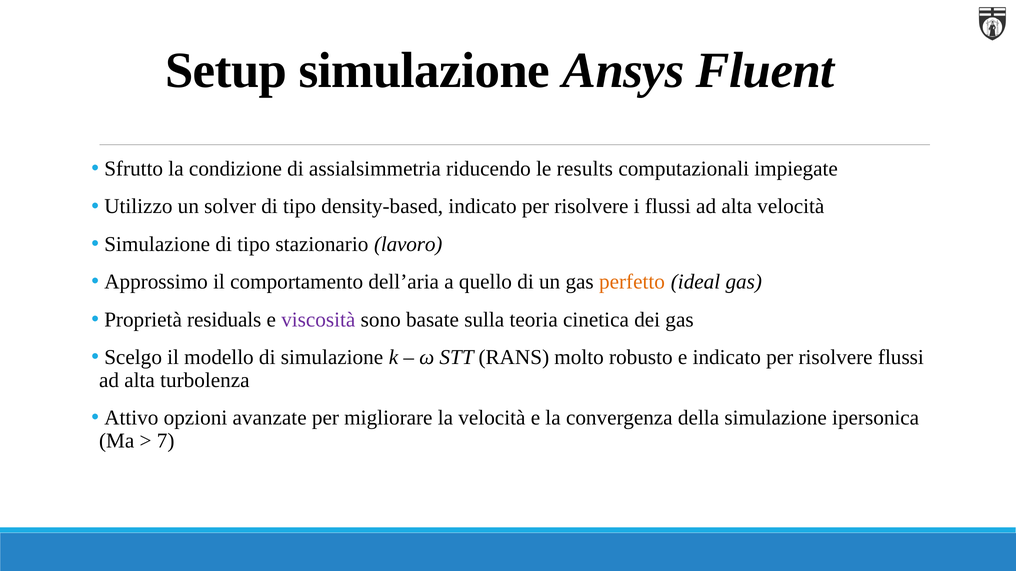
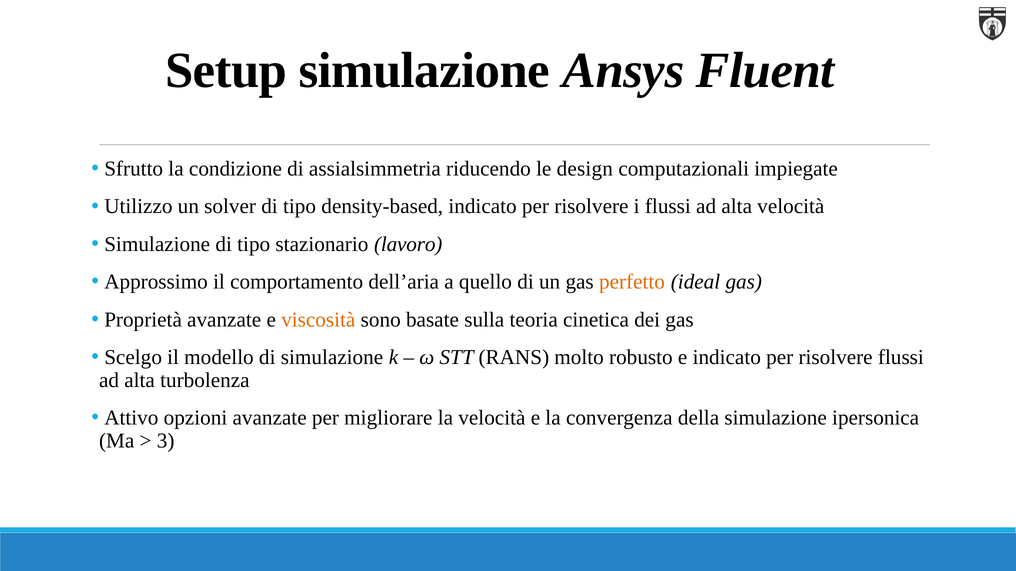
results: results -> design
Proprietà residuals: residuals -> avanzate
viscosità colour: purple -> orange
7: 7 -> 3
